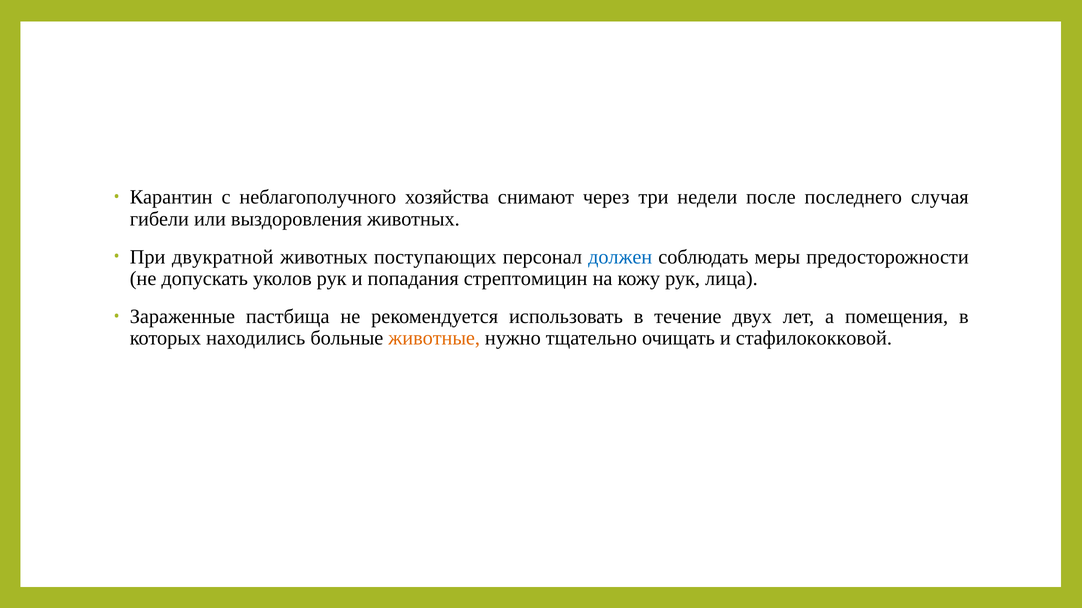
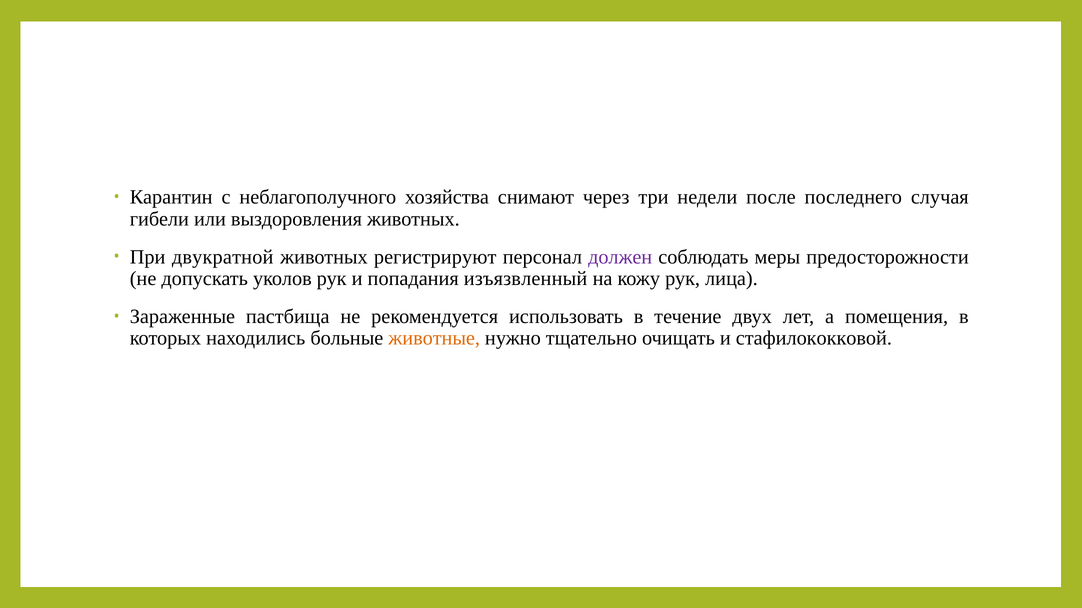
поступающих: поступающих -> регистрируют
должен colour: blue -> purple
стрептомицин: стрептомицин -> изъязвленный
